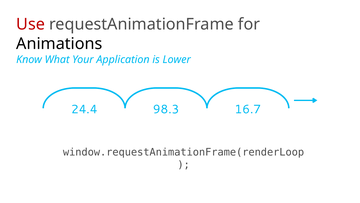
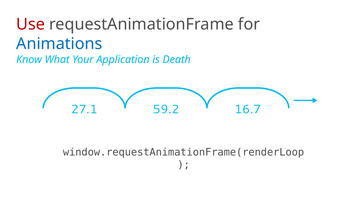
Animations colour: black -> blue
Lower: Lower -> Death
24.4: 24.4 -> 27.1
98.3: 98.3 -> 59.2
